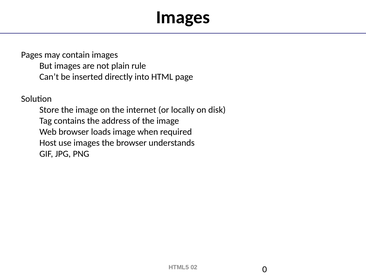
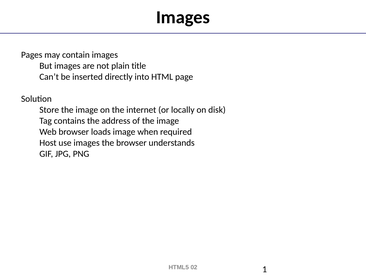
rule: rule -> title
0: 0 -> 1
